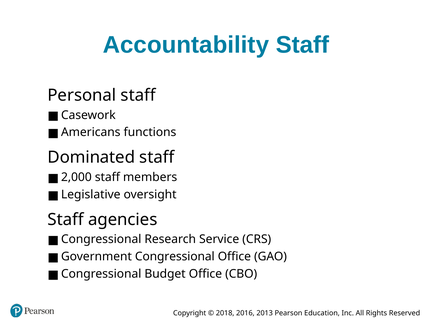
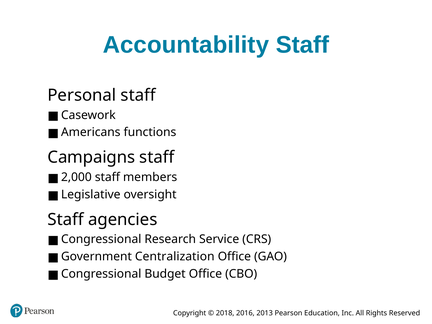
Dominated: Dominated -> Campaigns
Government Congressional: Congressional -> Centralization
